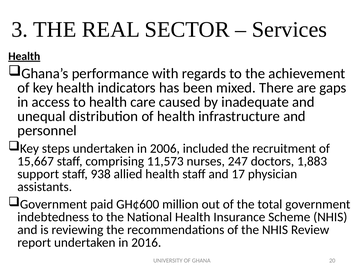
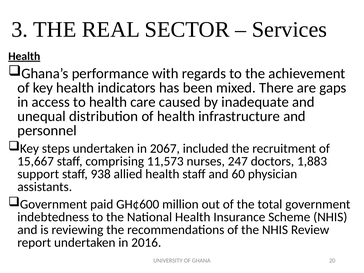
2006: 2006 -> 2067
17: 17 -> 60
